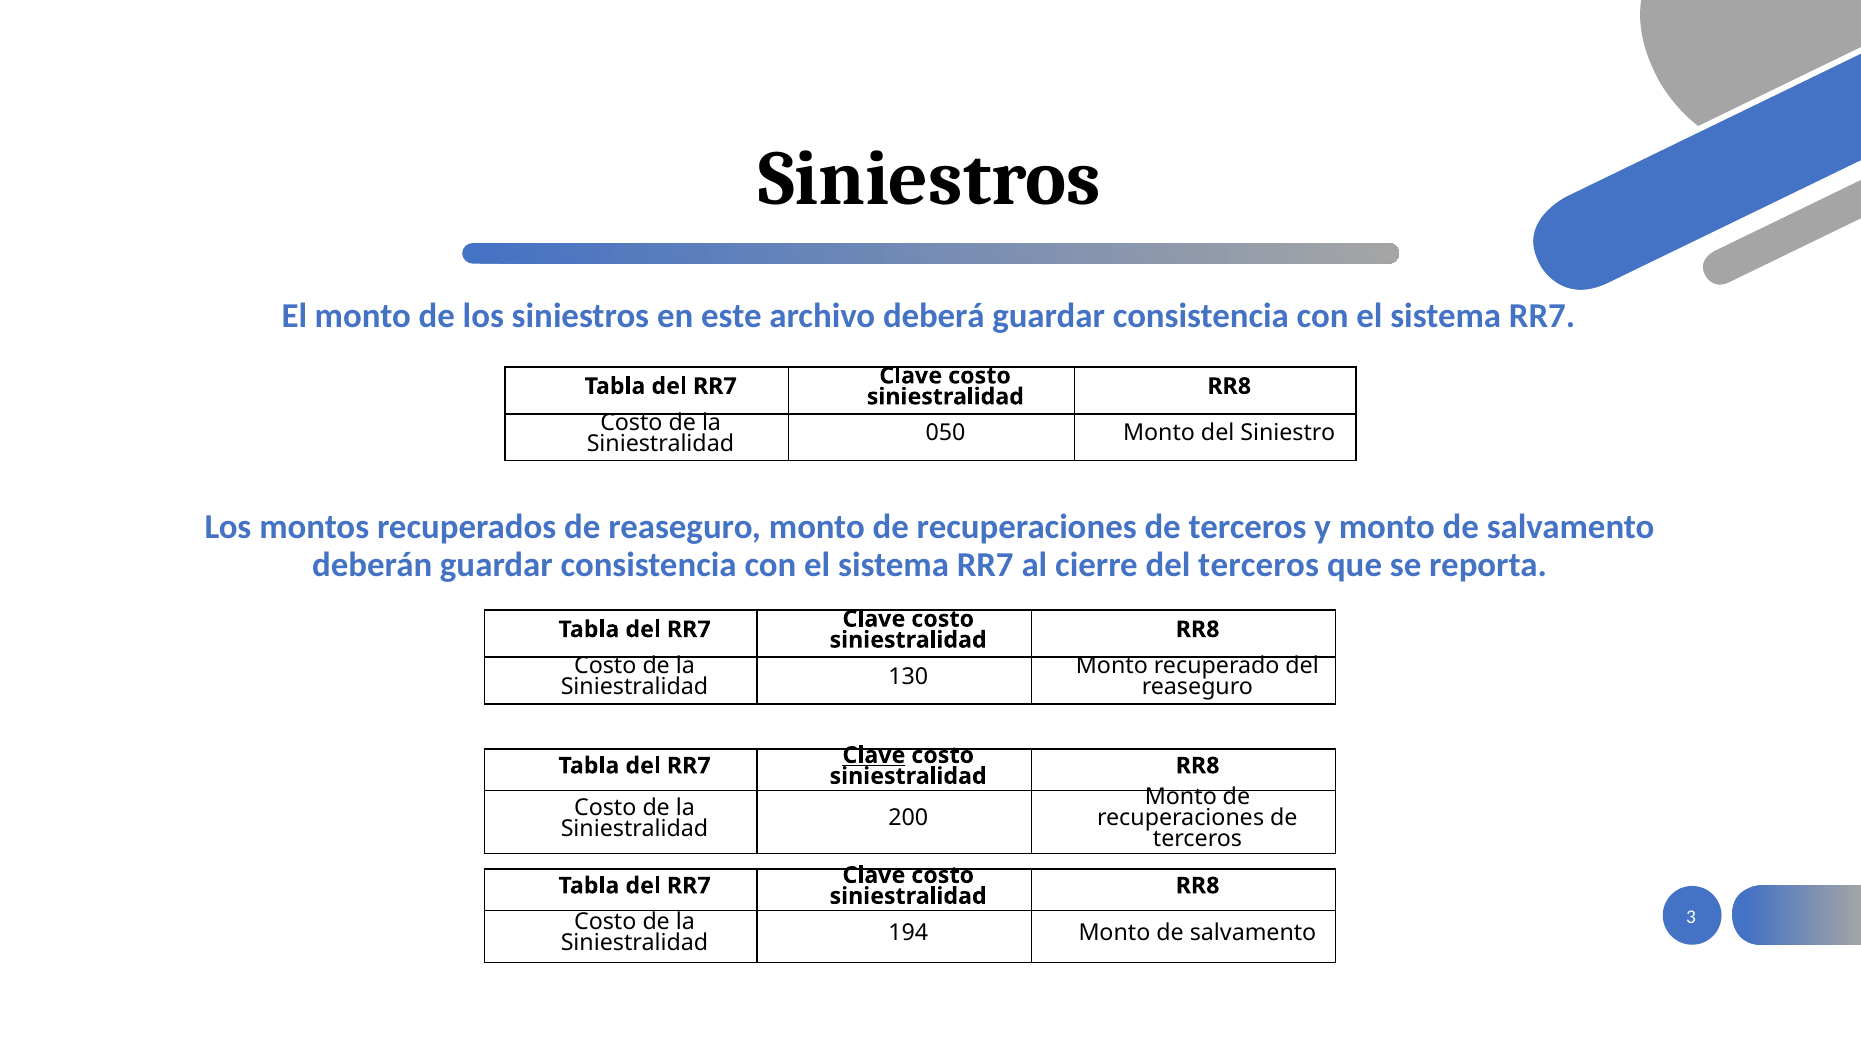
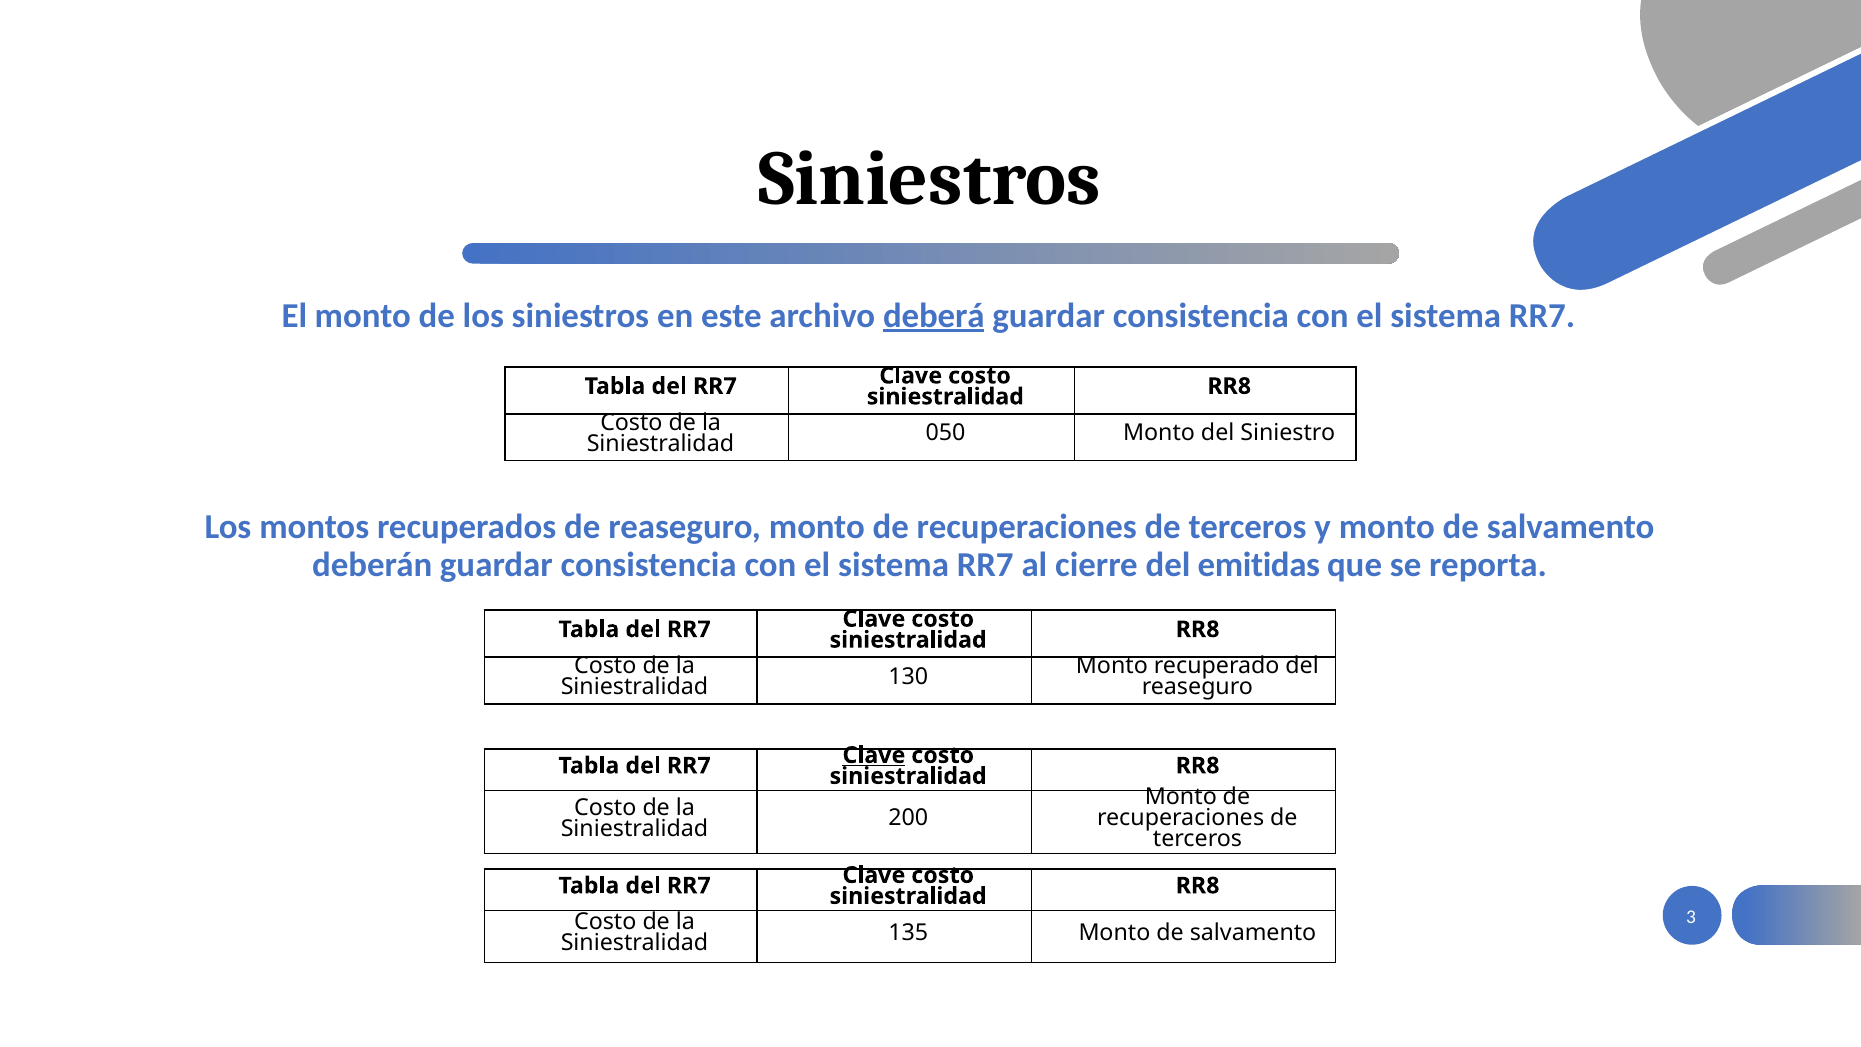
deberá underline: none -> present
del terceros: terceros -> emitidas
194: 194 -> 135
